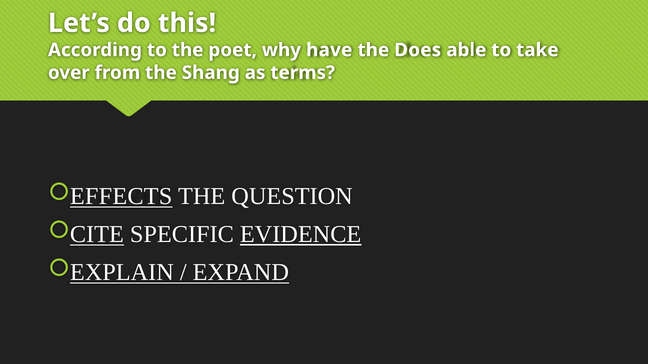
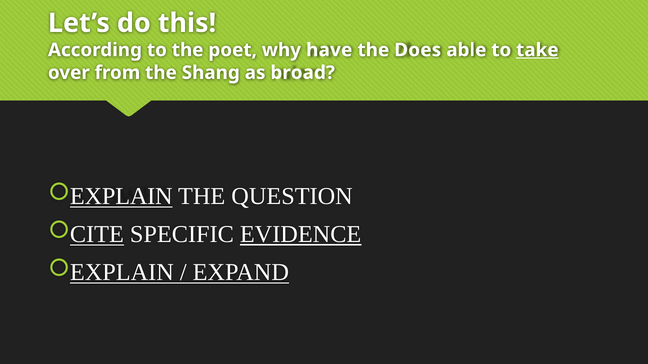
take underline: none -> present
terms: terms -> broad
EFFECTS at (121, 197): EFFECTS -> EXPLAIN
